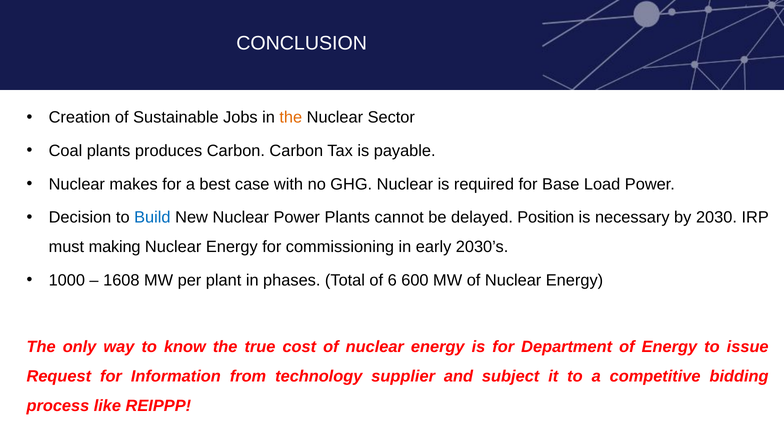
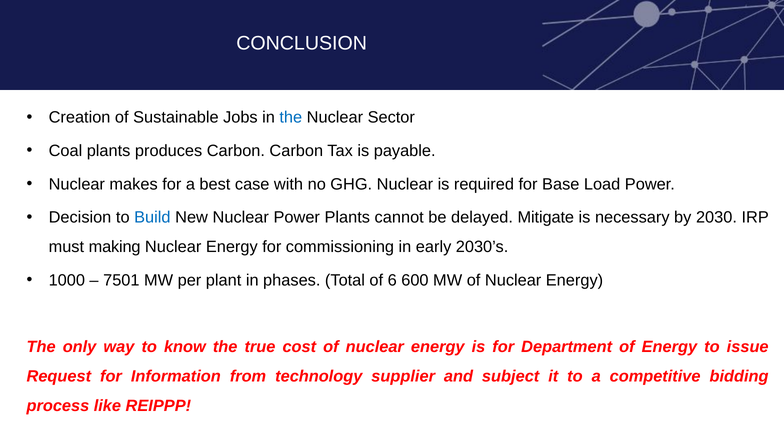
the at (291, 118) colour: orange -> blue
Position: Position -> Mitigate
1608: 1608 -> 7501
